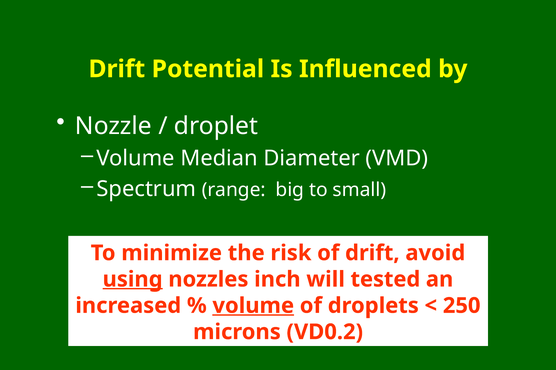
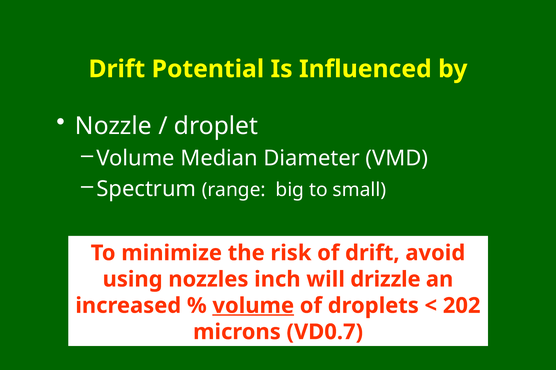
using underline: present -> none
tested: tested -> drizzle
250: 250 -> 202
VD0.2: VD0.2 -> VD0.7
